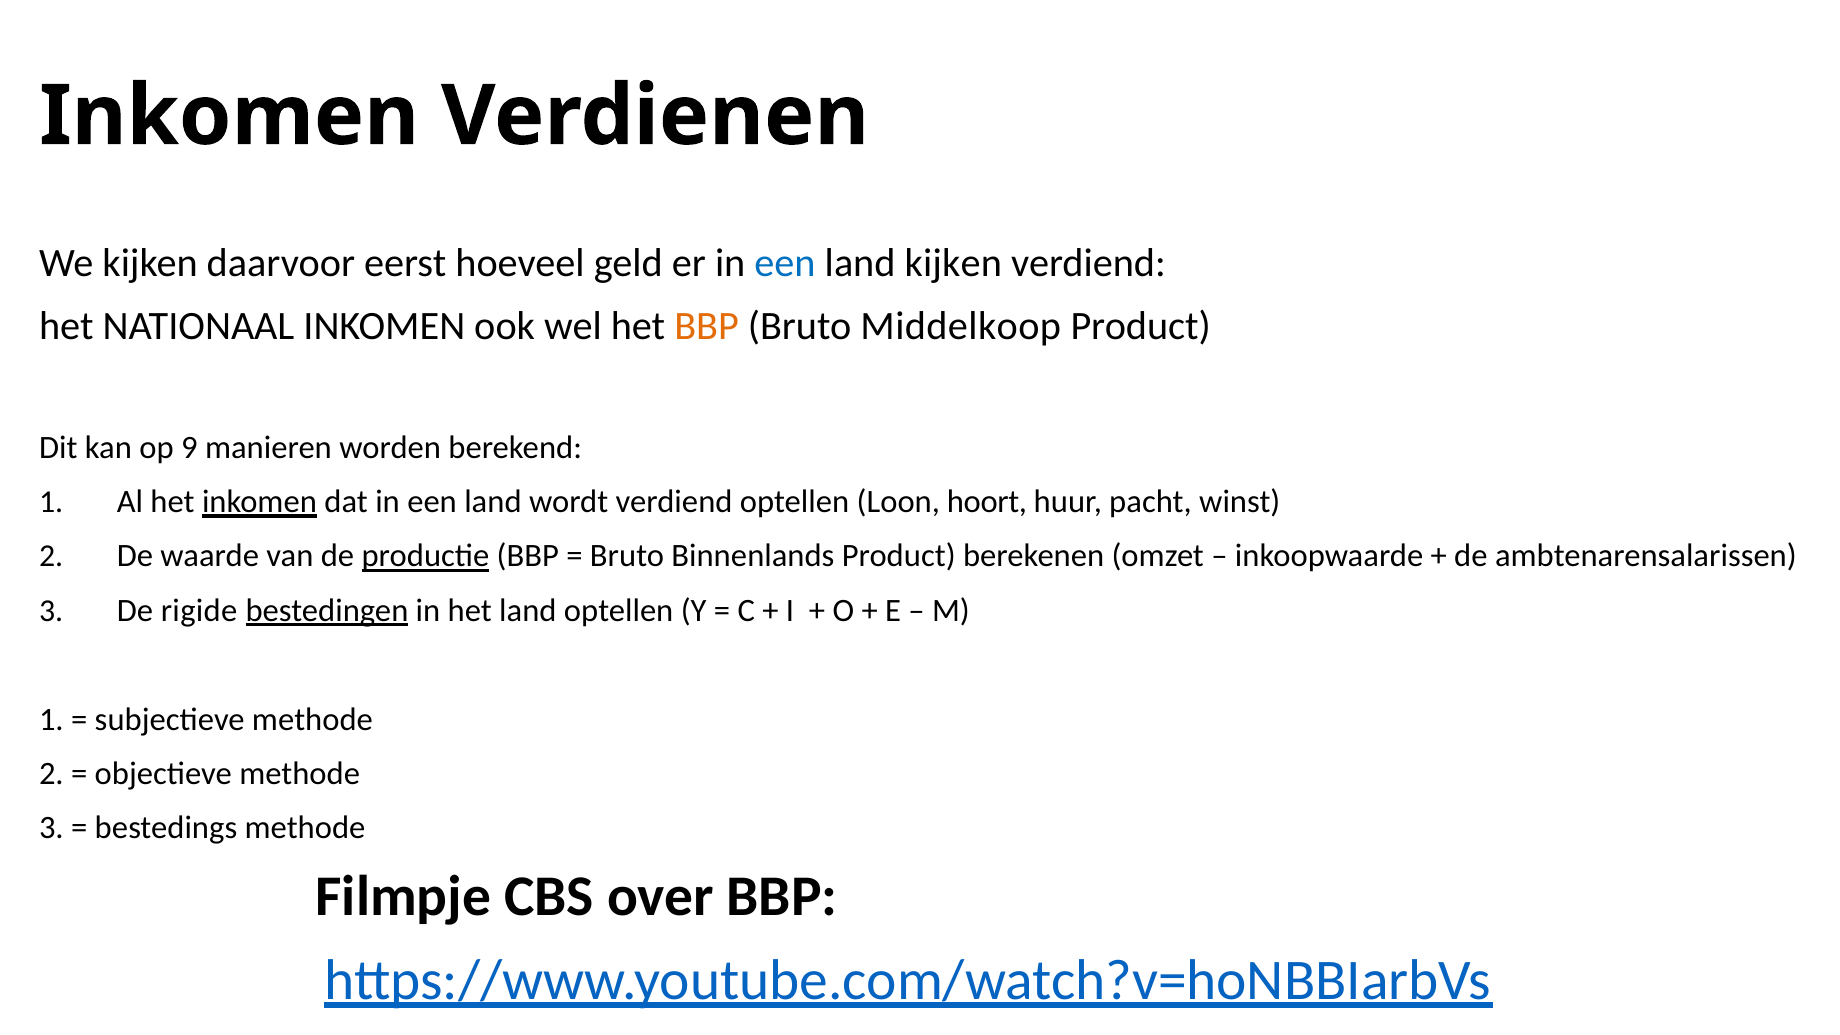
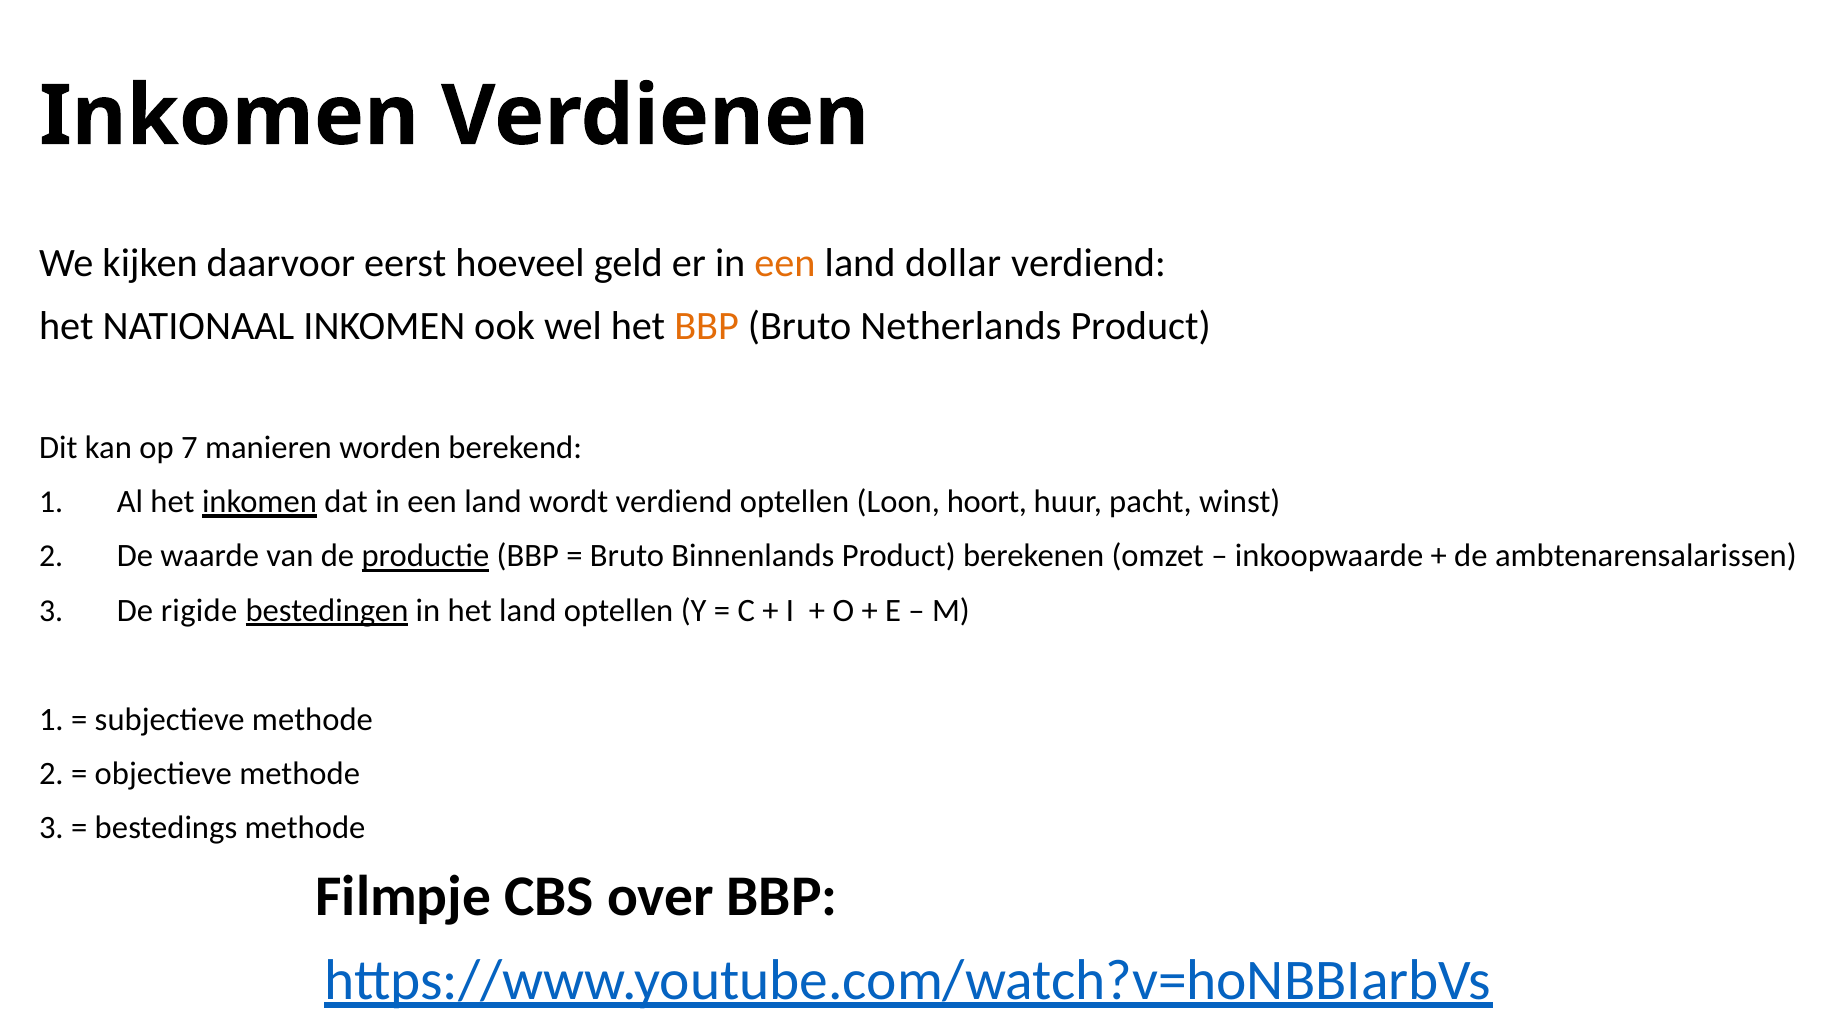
een at (785, 264) colour: blue -> orange
land kijken: kijken -> dollar
Middelkoop: Middelkoop -> Netherlands
9: 9 -> 7
